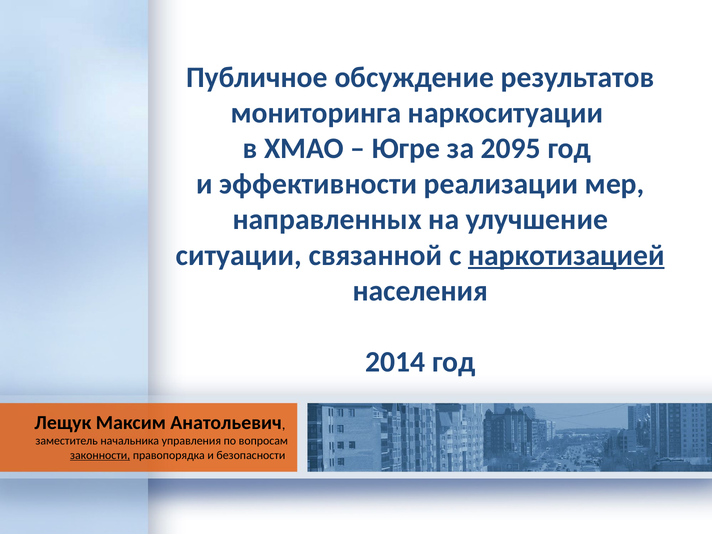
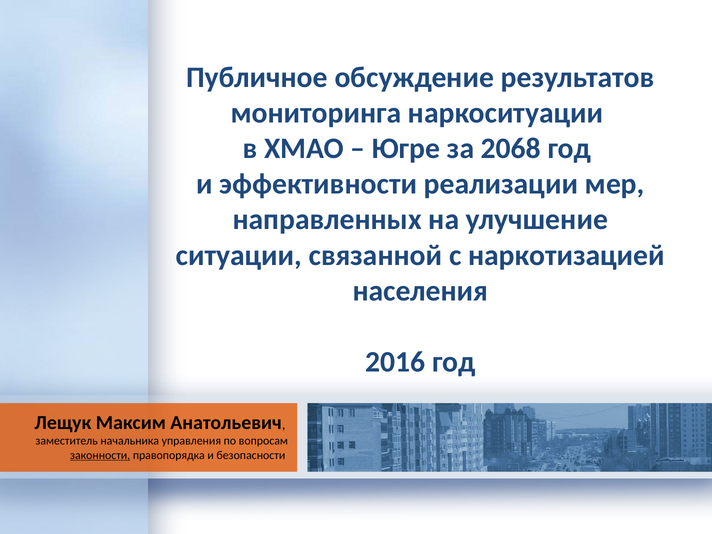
2095: 2095 -> 2068
наркотизацией underline: present -> none
2014: 2014 -> 2016
